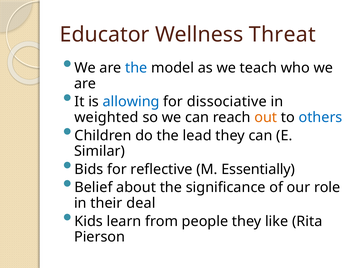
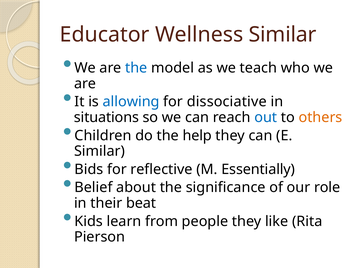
Wellness Threat: Threat -> Similar
weighted: weighted -> situations
out colour: orange -> blue
others colour: blue -> orange
lead: lead -> help
deal: deal -> beat
